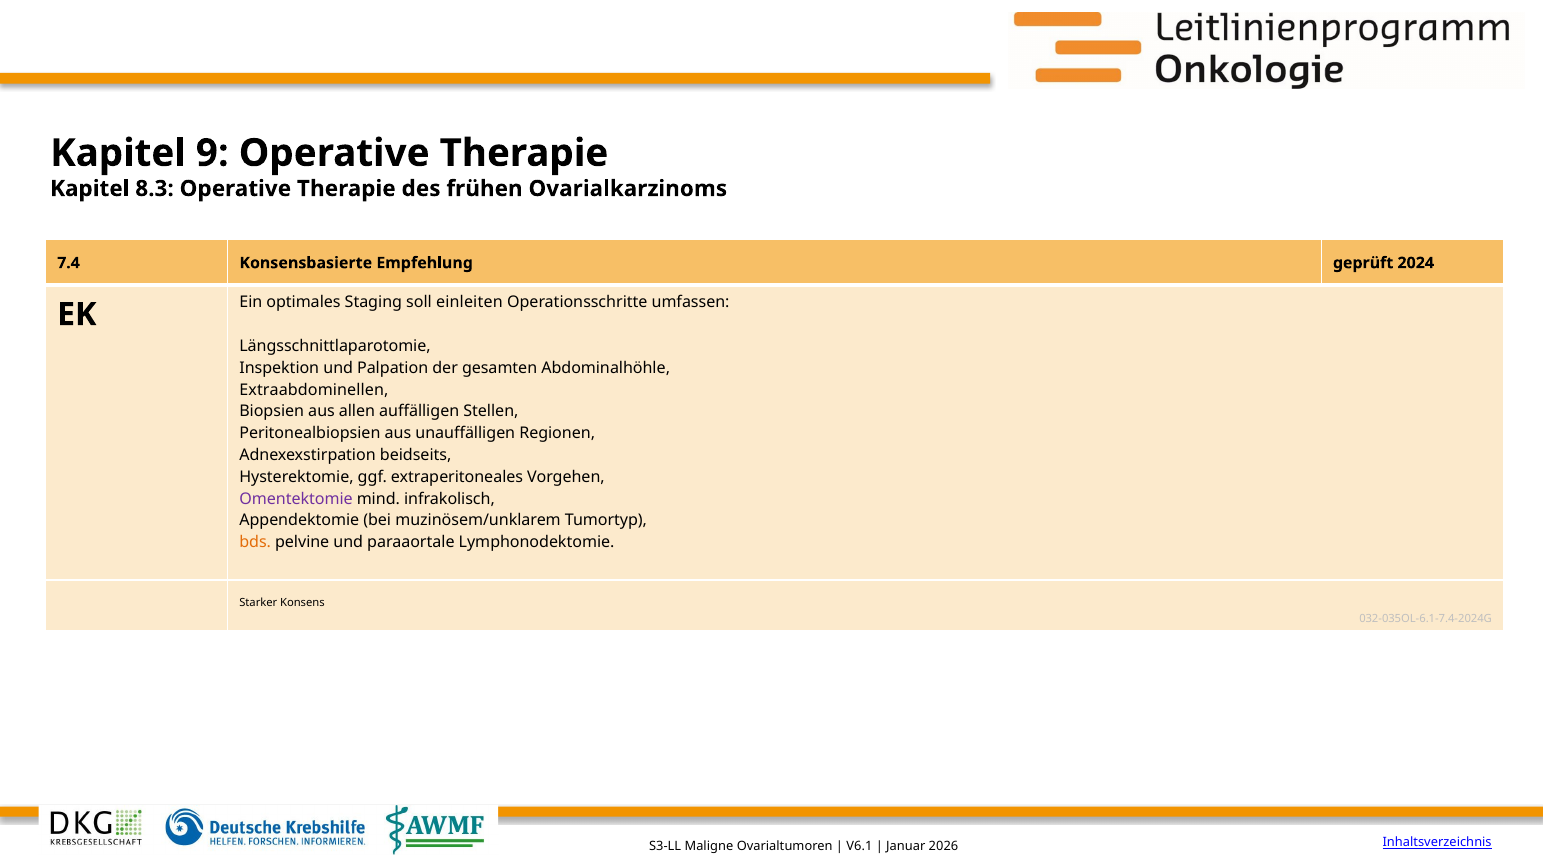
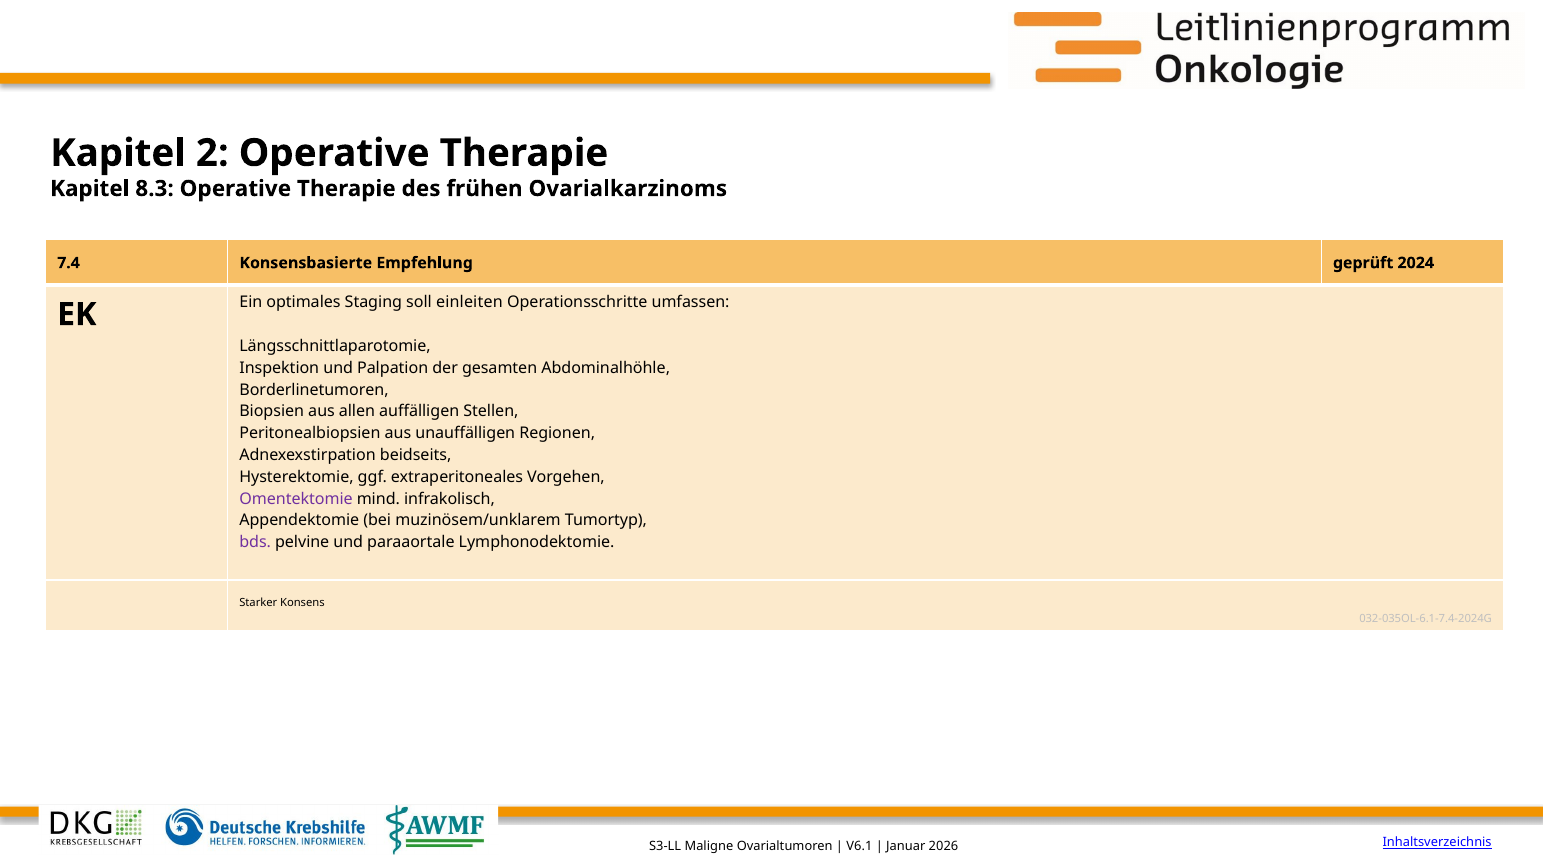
9: 9 -> 2
Extraabdominellen: Extraabdominellen -> Borderlinetumoren
bds colour: orange -> purple
